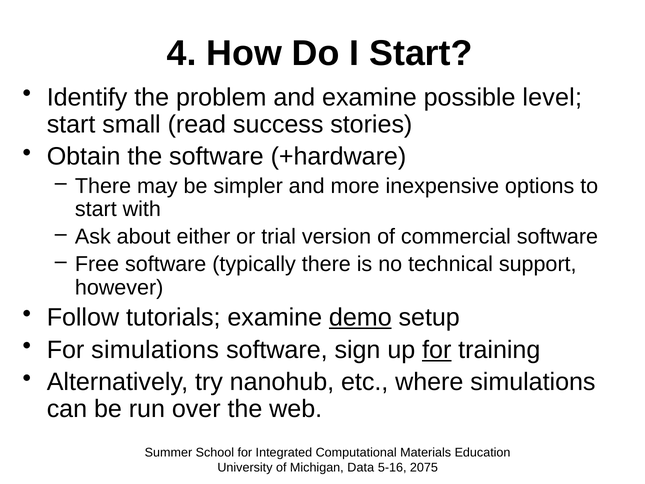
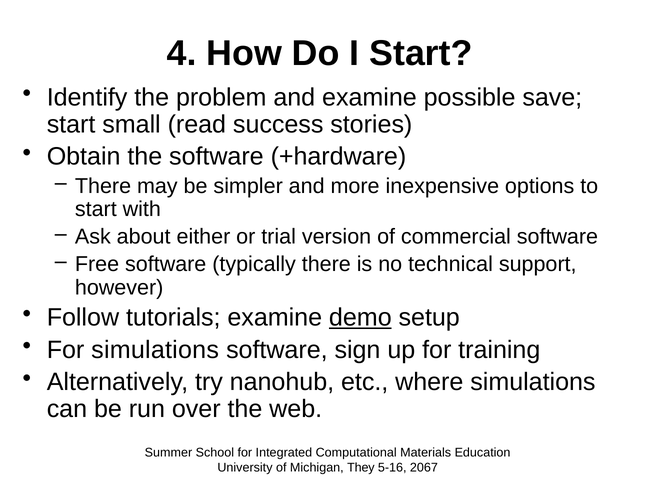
level: level -> save
for at (437, 350) underline: present -> none
Data: Data -> They
2075: 2075 -> 2067
